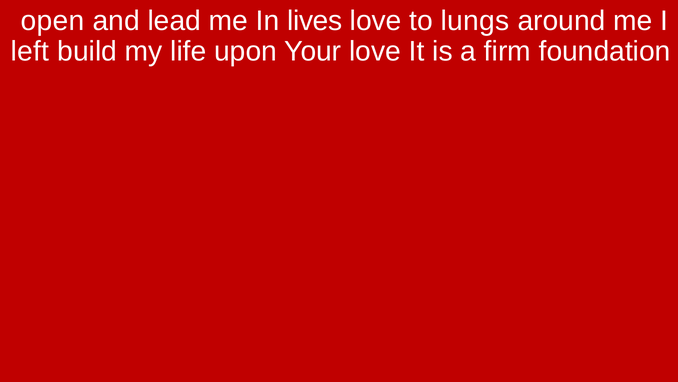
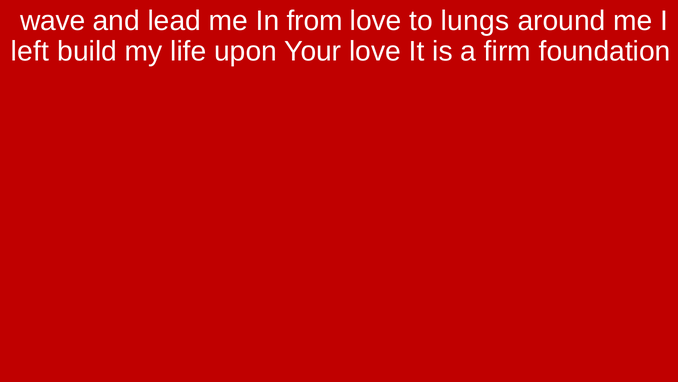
open: open -> wave
lives: lives -> from
